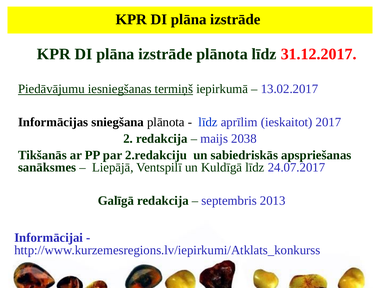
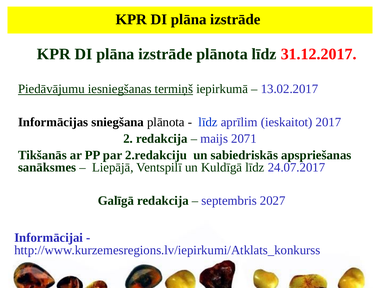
2038: 2038 -> 2071
2013: 2013 -> 2027
